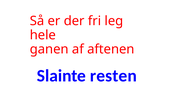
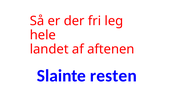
ganen: ganen -> landet
